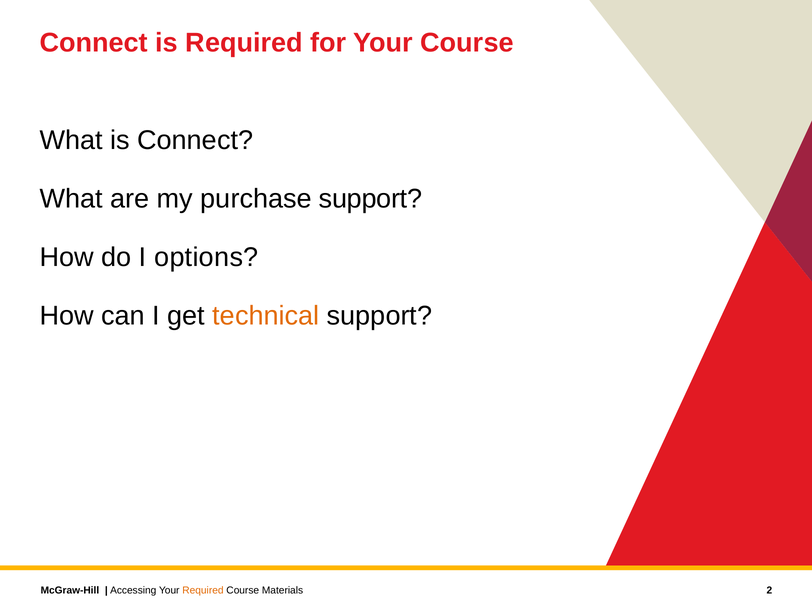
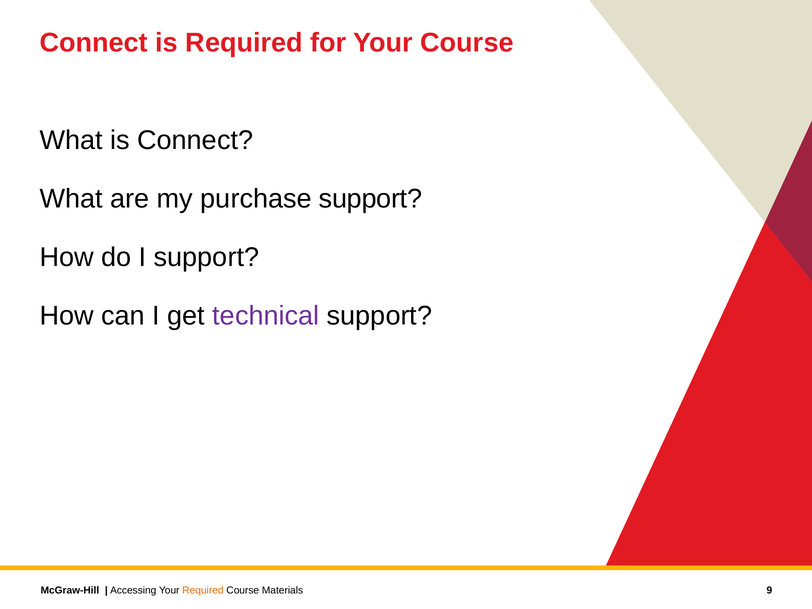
I options: options -> support
technical colour: orange -> purple
2: 2 -> 9
